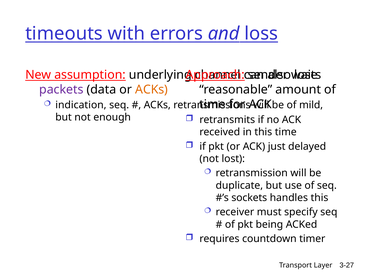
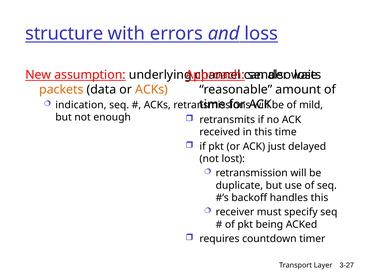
timeouts: timeouts -> structure
packets colour: purple -> orange
sockets: sockets -> backoff
